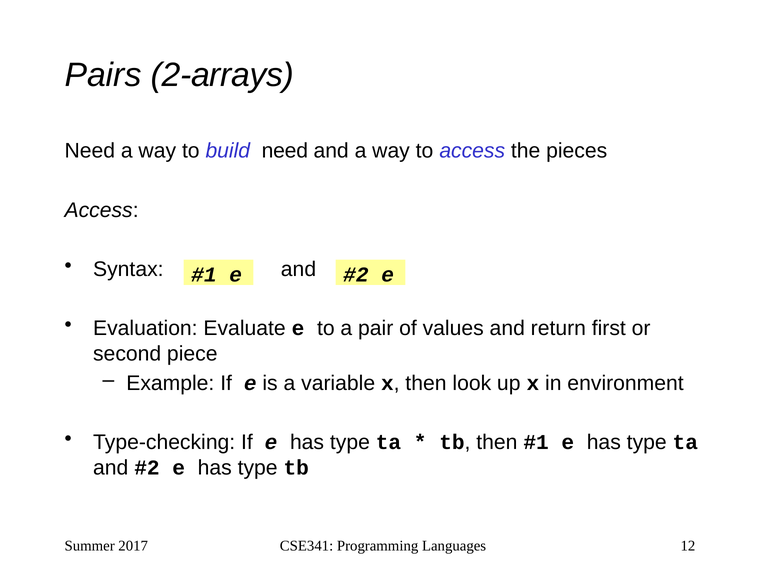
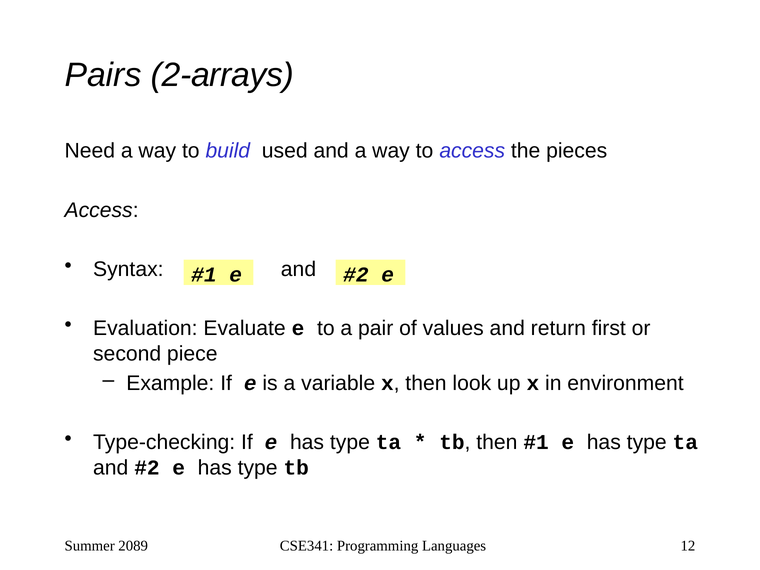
build need: need -> used
2017: 2017 -> 2089
